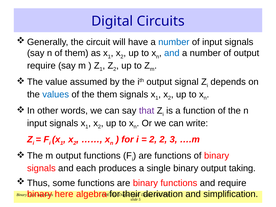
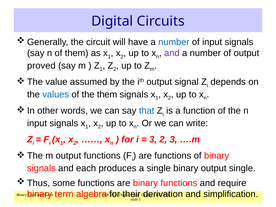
and at (172, 53) colour: blue -> purple
require at (41, 66): require -> proved
that colour: purple -> blue
2 at (153, 140): 2 -> 3
output taking: taking -> single
here: here -> term
